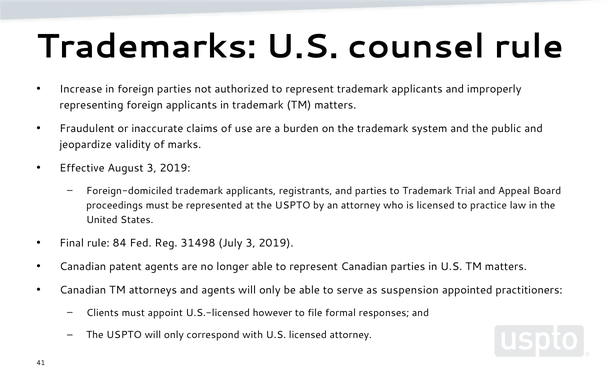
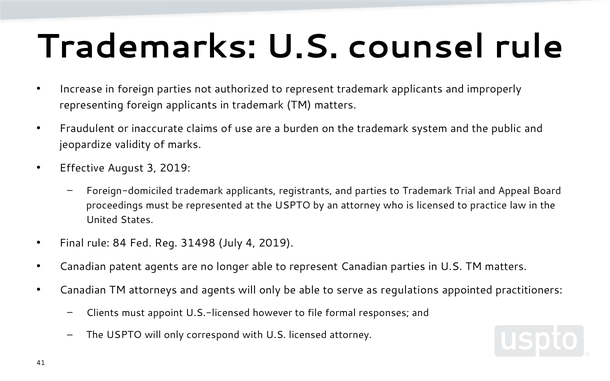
July 3: 3 -> 4
suspension: suspension -> regulations
